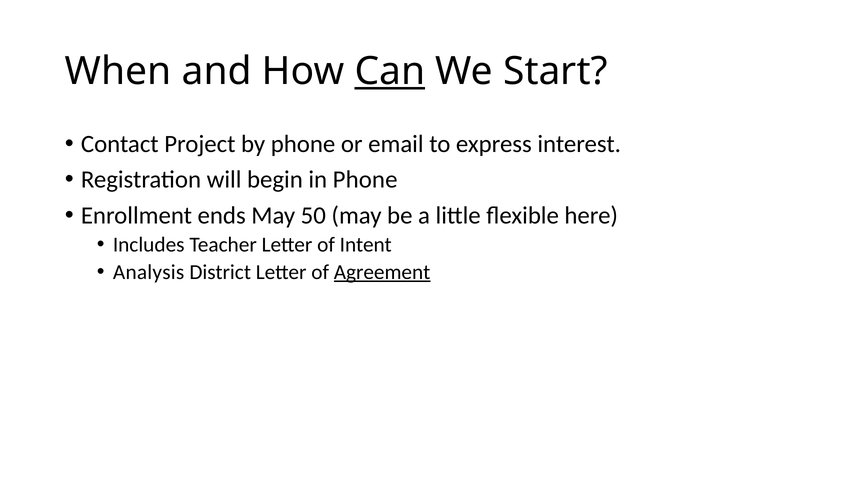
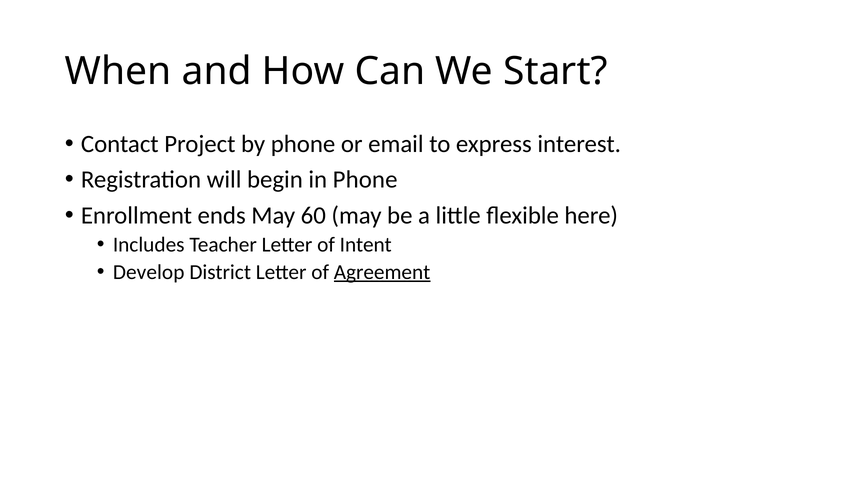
Can underline: present -> none
50: 50 -> 60
Analysis: Analysis -> Develop
